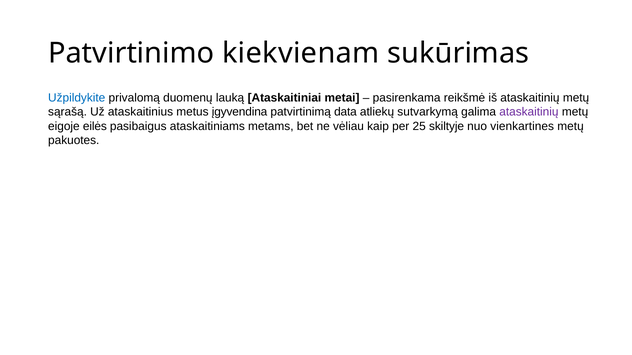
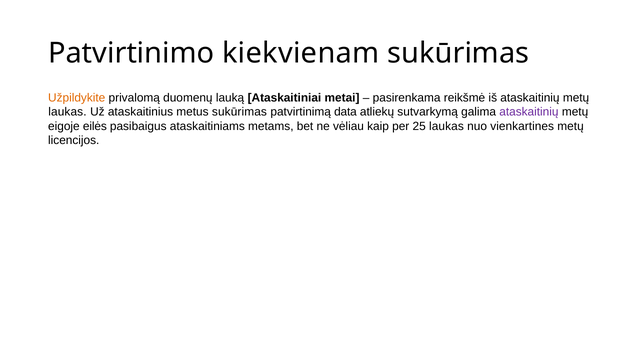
Užpildykite colour: blue -> orange
sąrašą at (68, 112): sąrašą -> laukas
metus įgyvendina: įgyvendina -> sukūrimas
25 skiltyje: skiltyje -> laukas
pakuotes: pakuotes -> licencijos
